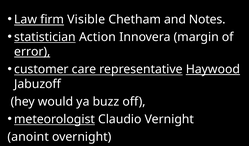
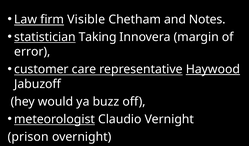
Action: Action -> Taking
error underline: present -> none
anoint: anoint -> prison
